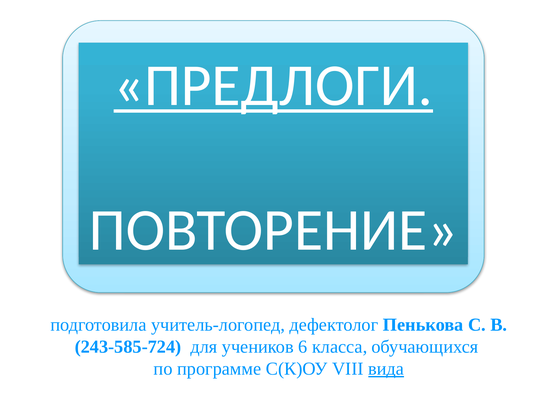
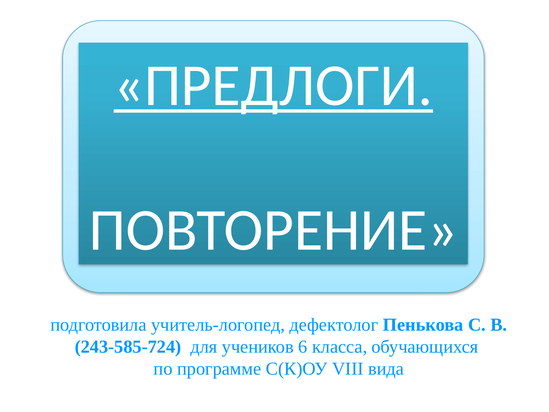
вида underline: present -> none
